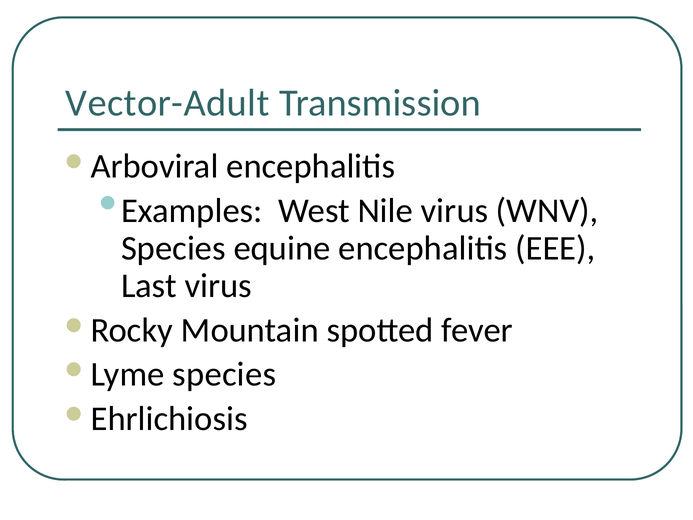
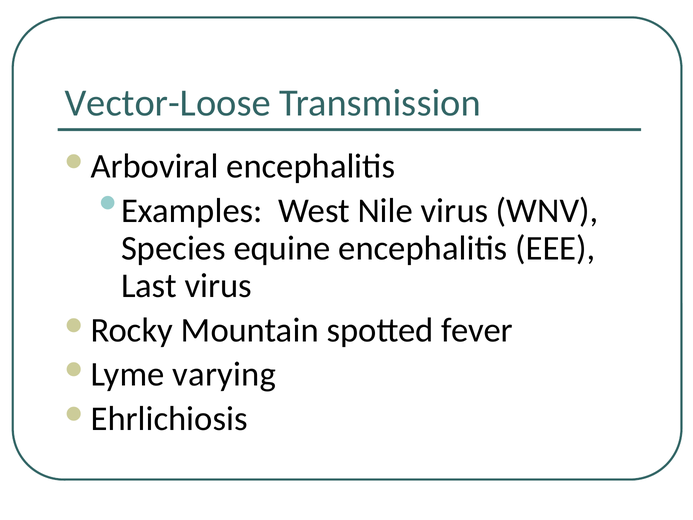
Vector-Adult: Vector-Adult -> Vector-Loose
species at (224, 374): species -> varying
